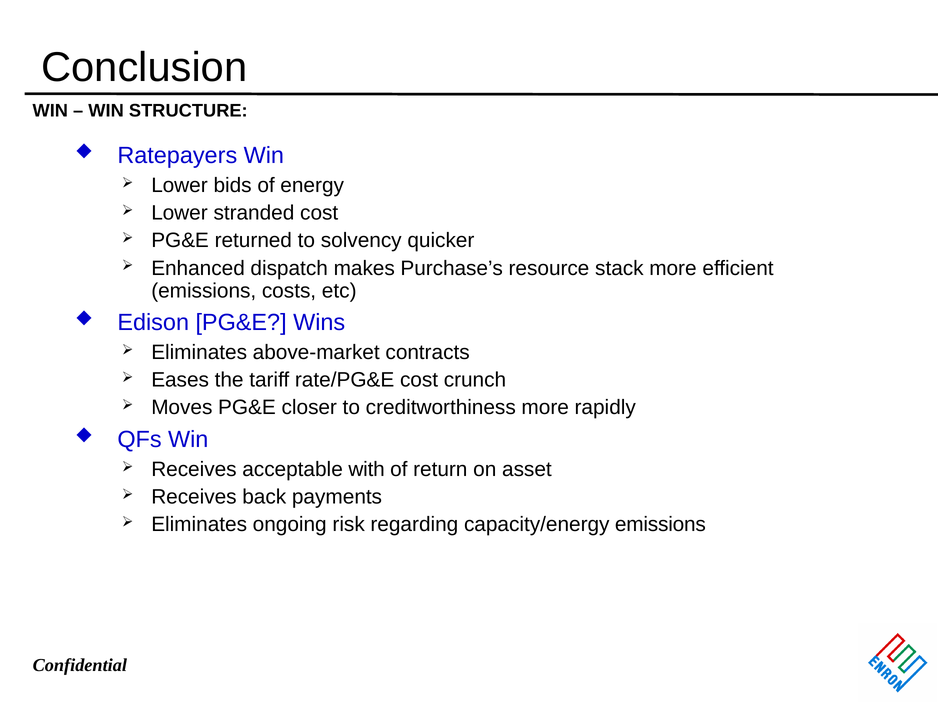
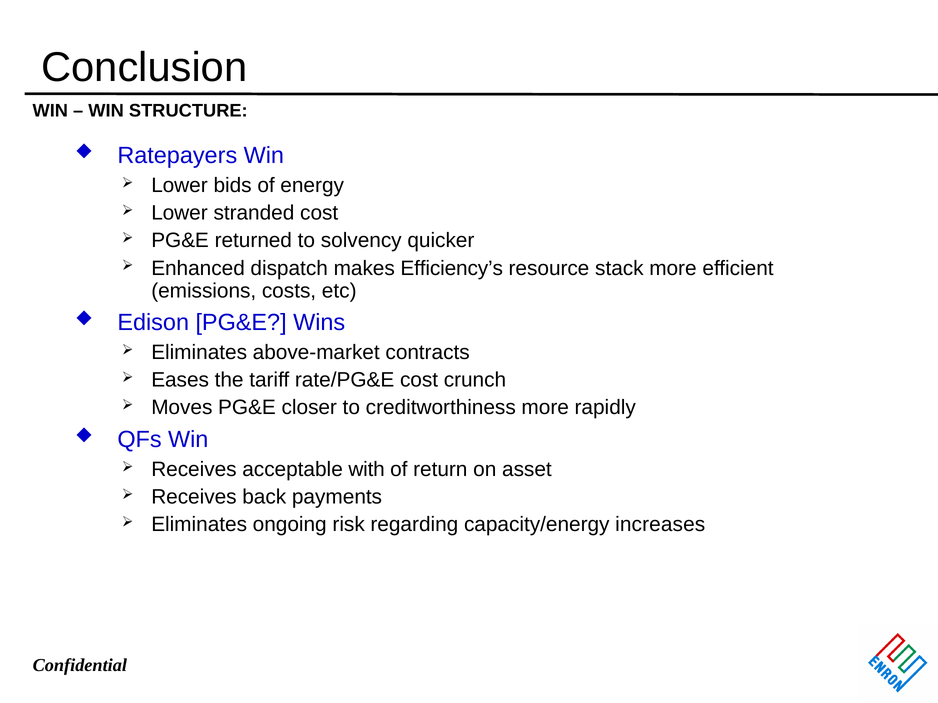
Purchase’s: Purchase’s -> Efficiency’s
capacity/energy emissions: emissions -> increases
